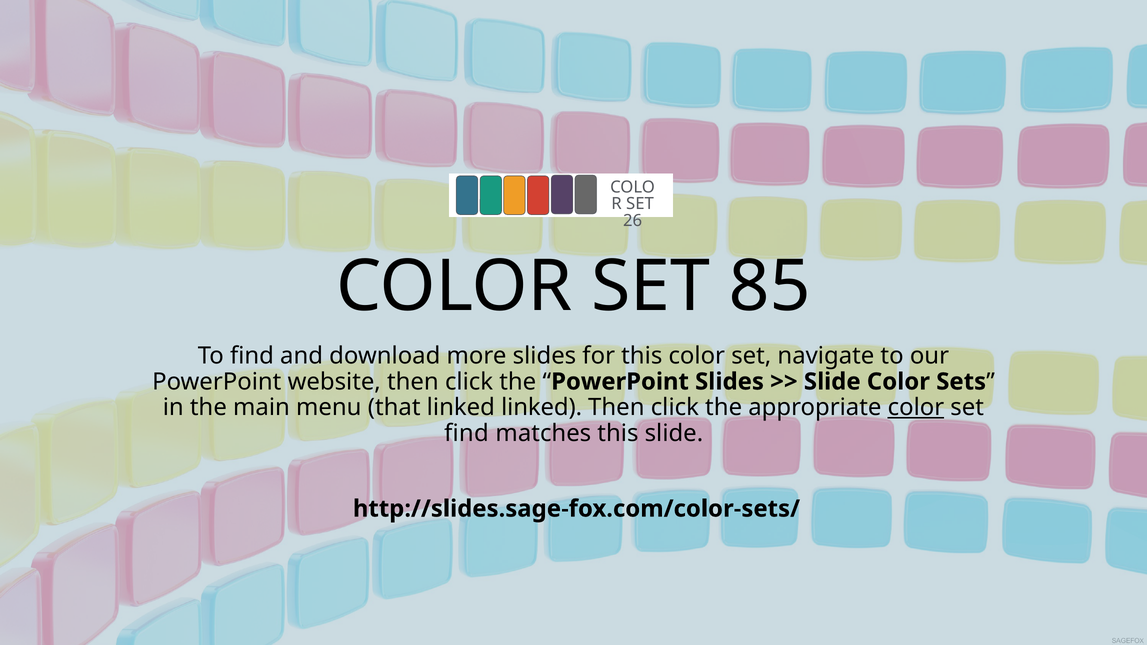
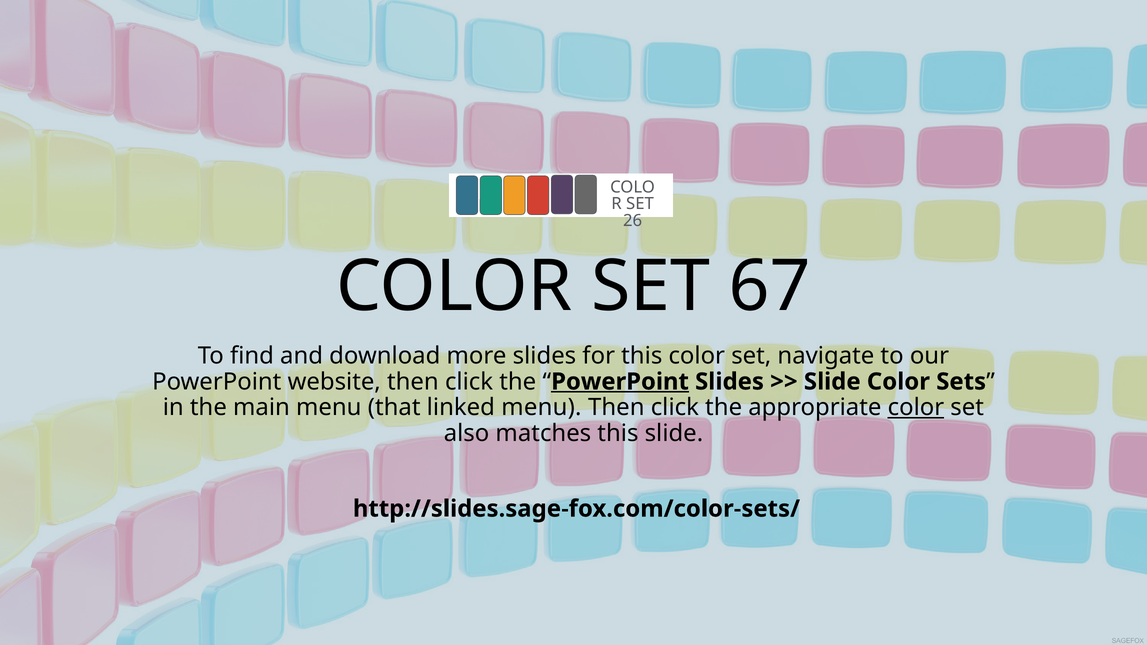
85: 85 -> 67
PowerPoint at (620, 382) underline: none -> present
linked linked: linked -> menu
find at (466, 433): find -> also
